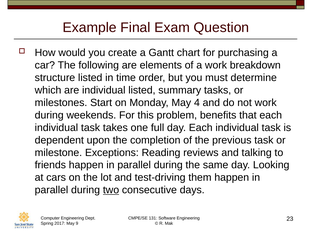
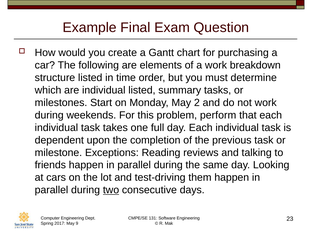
4: 4 -> 2
benefits: benefits -> perform
